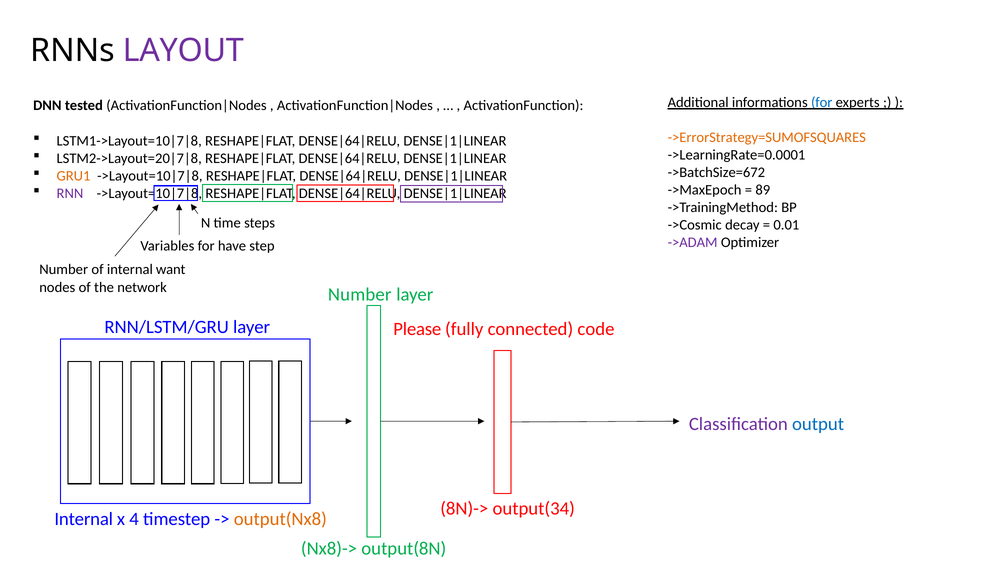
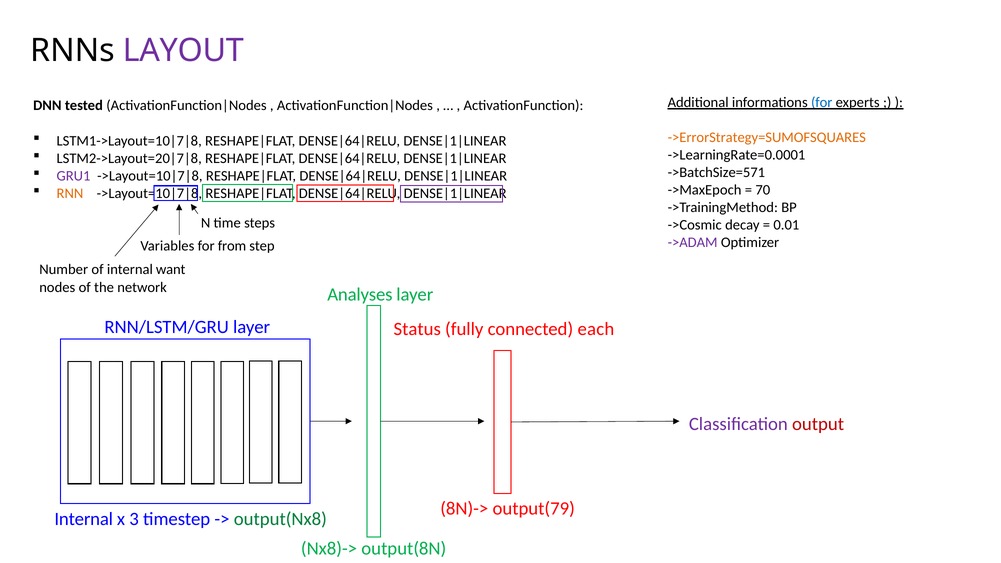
->BatchSize=672: ->BatchSize=672 -> ->BatchSize=571
GRU1 colour: orange -> purple
89: 89 -> 70
RNN colour: purple -> orange
have: have -> from
Number at (360, 295): Number -> Analyses
Please: Please -> Status
code: code -> each
output colour: blue -> red
output(34: output(34 -> output(79
4: 4 -> 3
output(Nx8 colour: orange -> green
